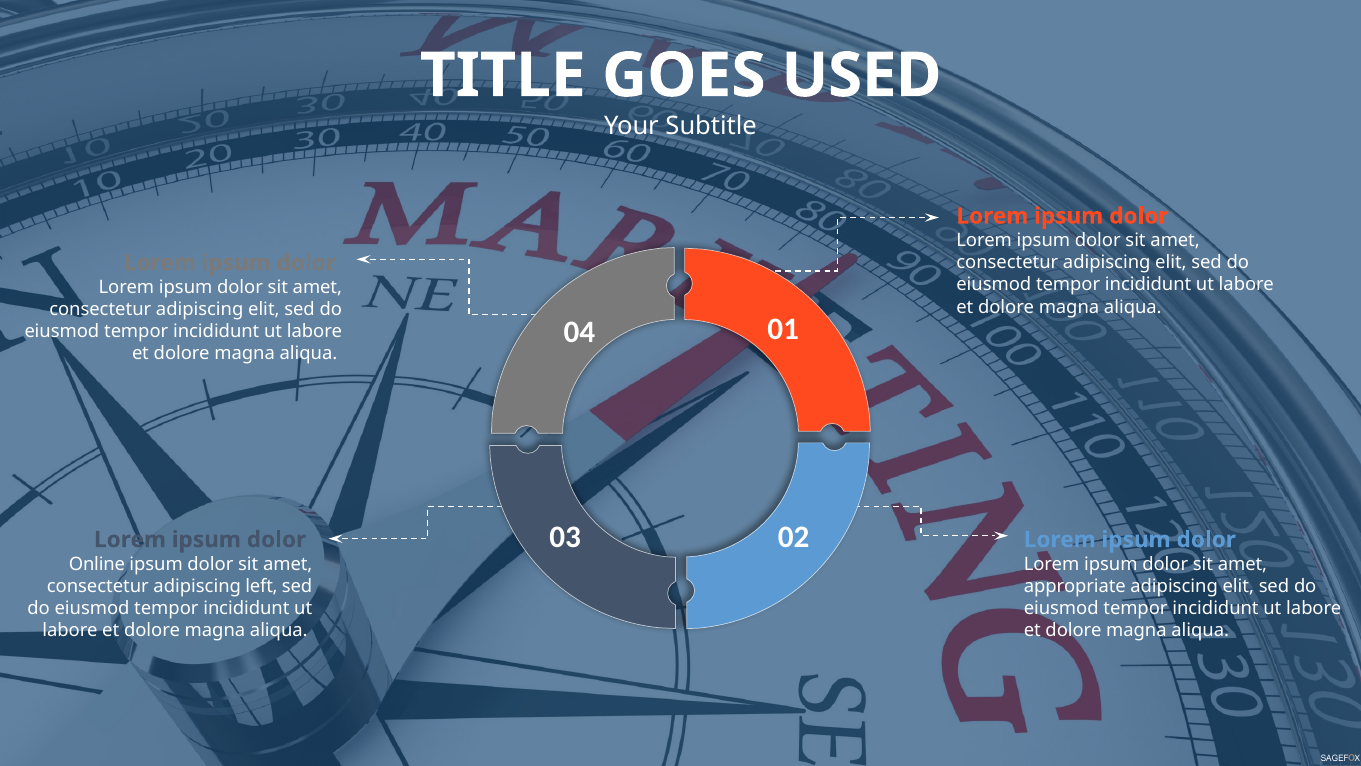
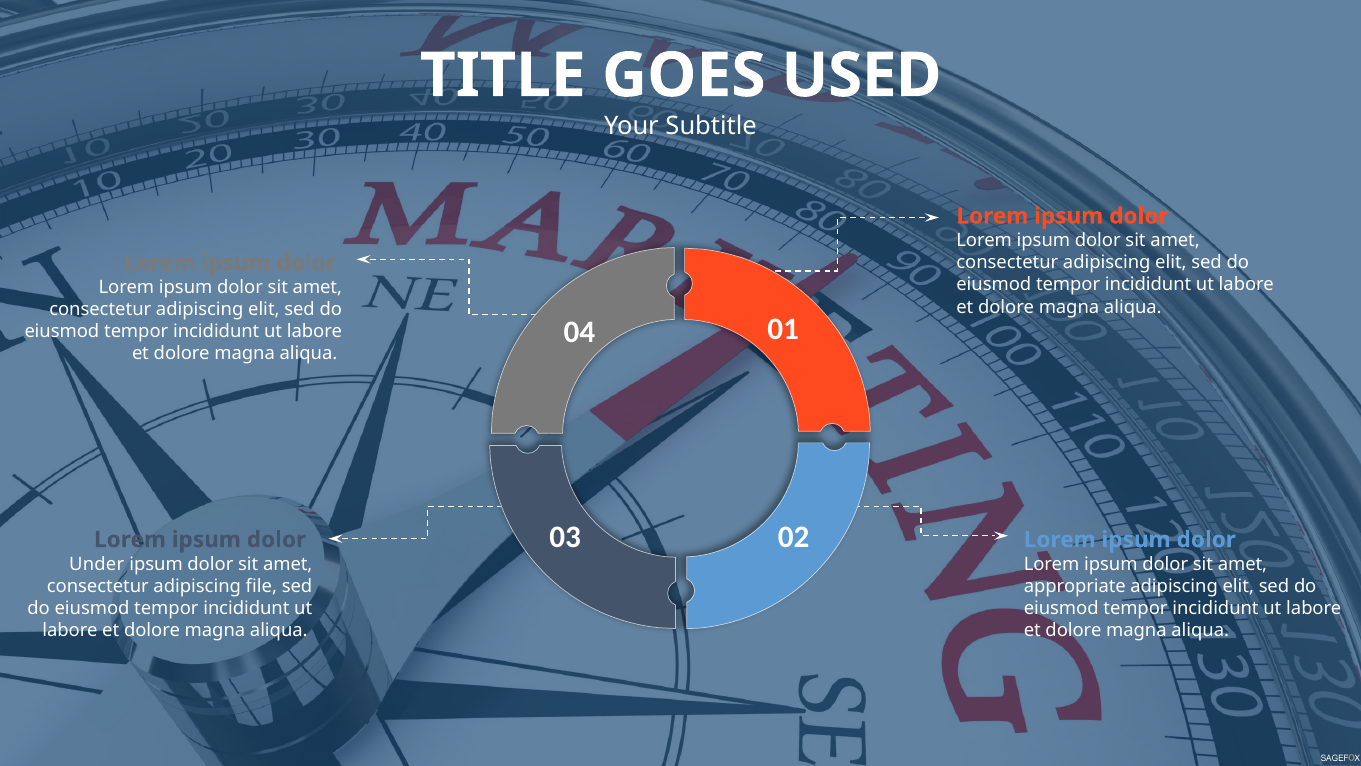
Online: Online -> Under
left: left -> file
